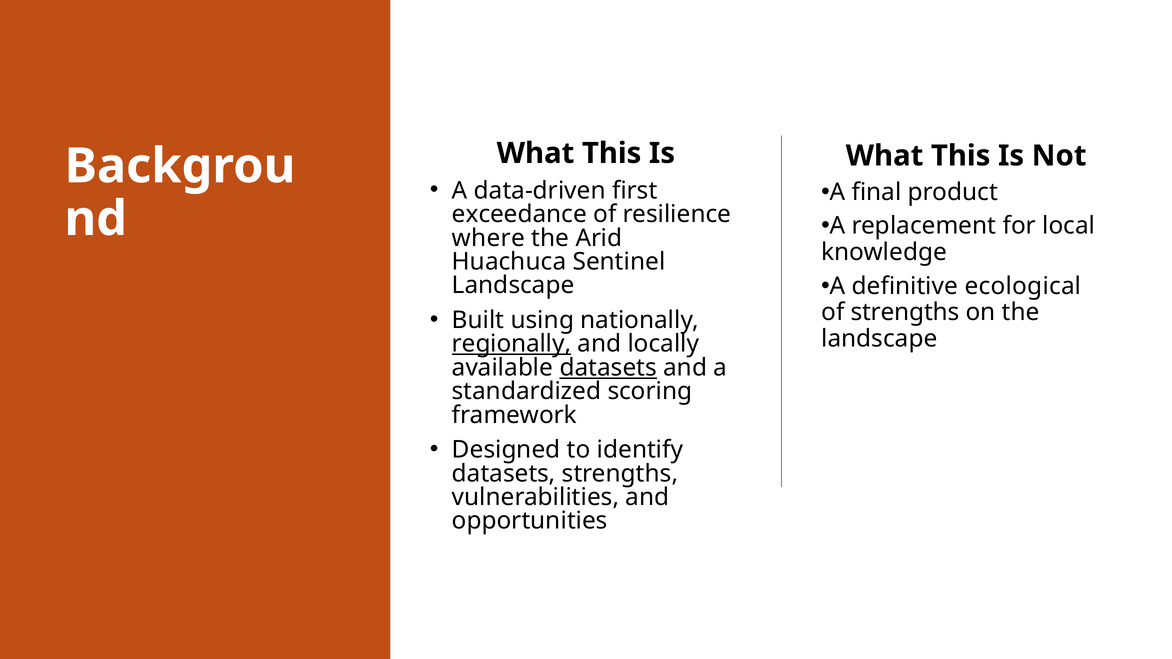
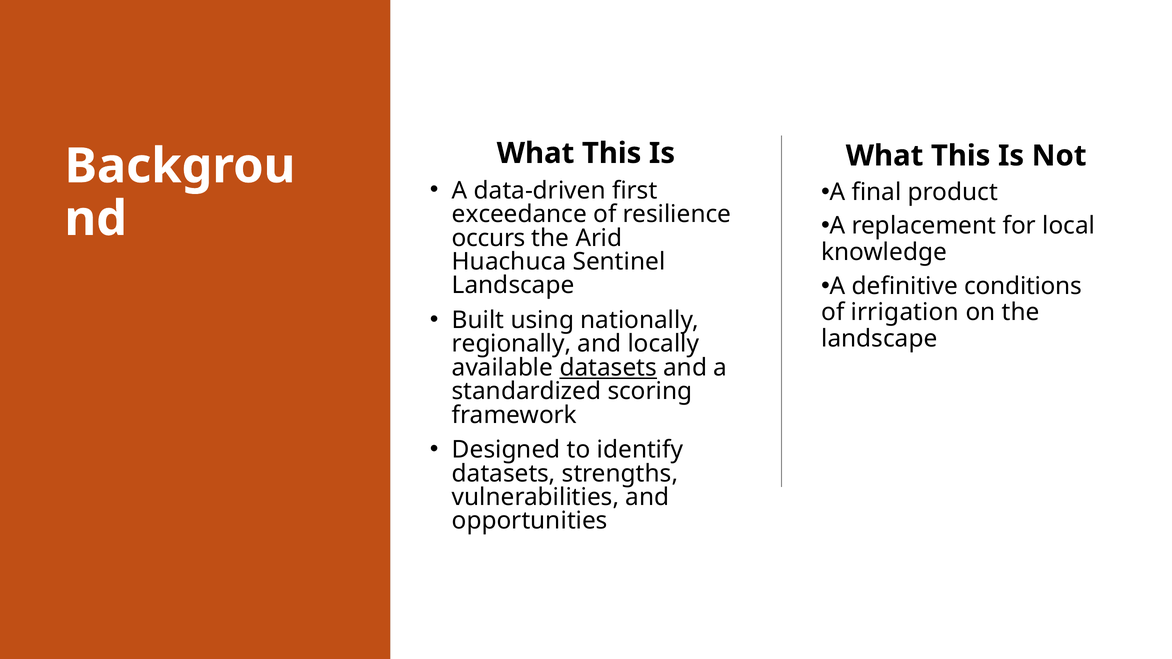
where: where -> occurs
ecological: ecological -> conditions
of strengths: strengths -> irrigation
regionally underline: present -> none
